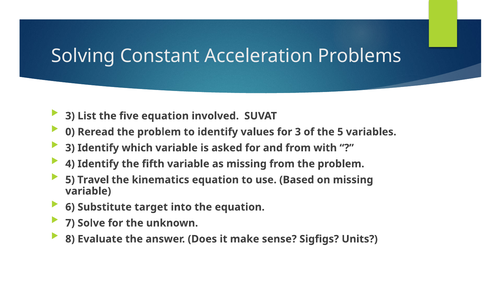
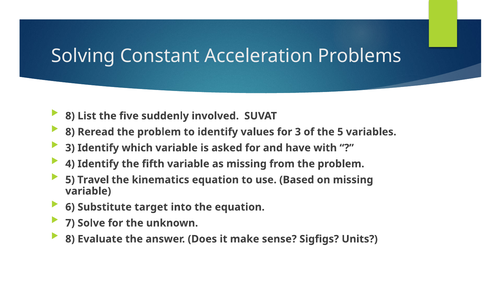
3 at (70, 116): 3 -> 8
five equation: equation -> suddenly
0 at (70, 132): 0 -> 8
and from: from -> have
